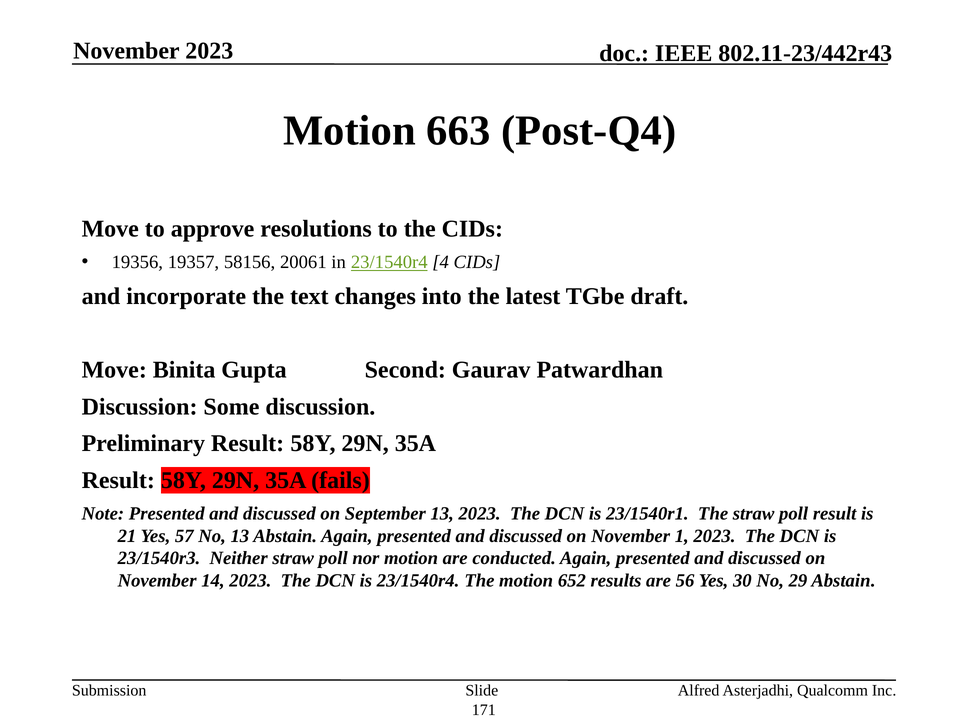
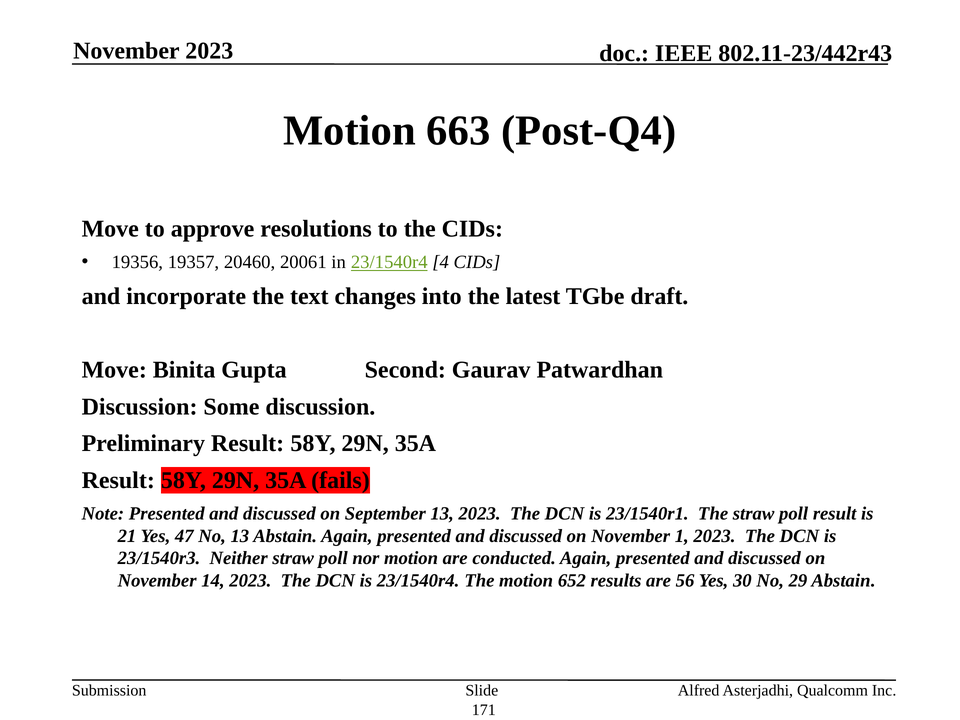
58156: 58156 -> 20460
57: 57 -> 47
